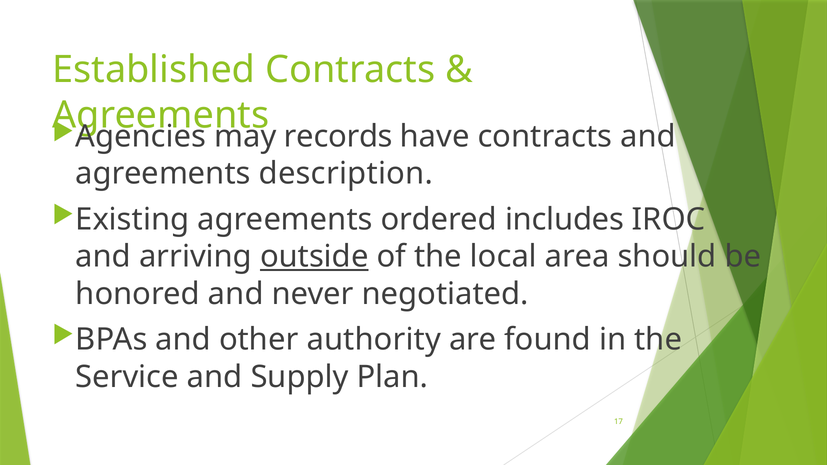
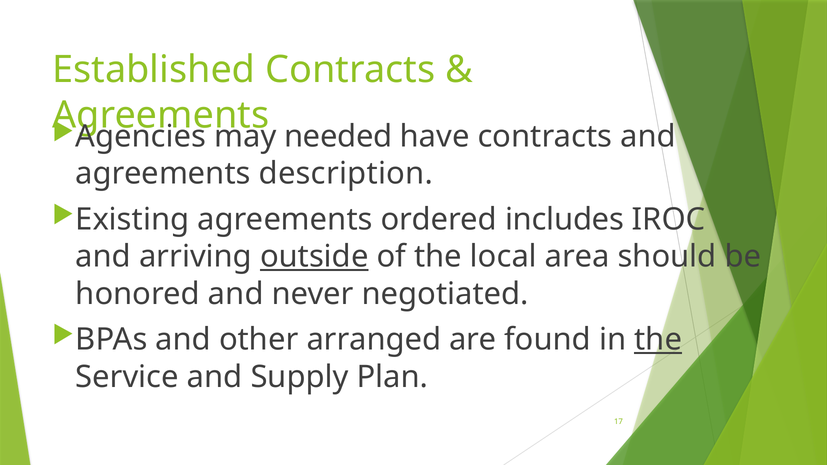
records: records -> needed
authority: authority -> arranged
the at (658, 340) underline: none -> present
